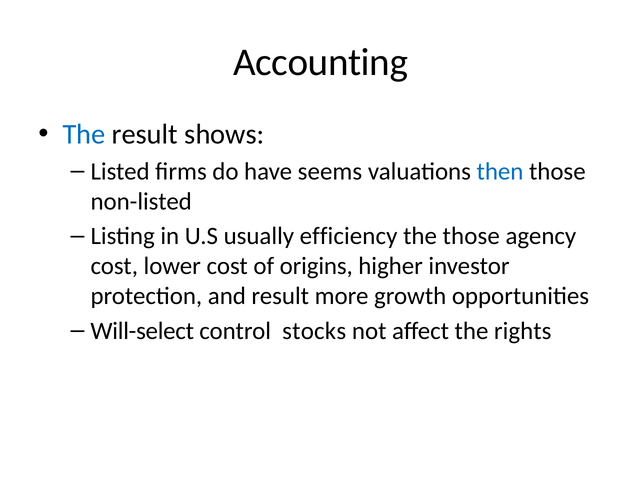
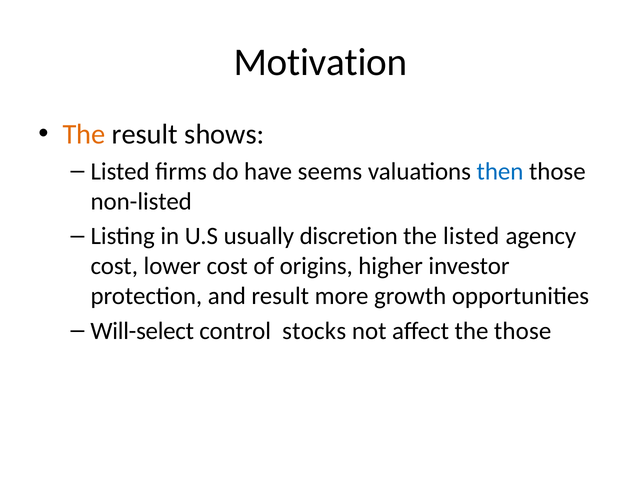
Accounting: Accounting -> Motivation
The at (84, 134) colour: blue -> orange
efficiency: efficiency -> discretion
the those: those -> listed
the rights: rights -> those
